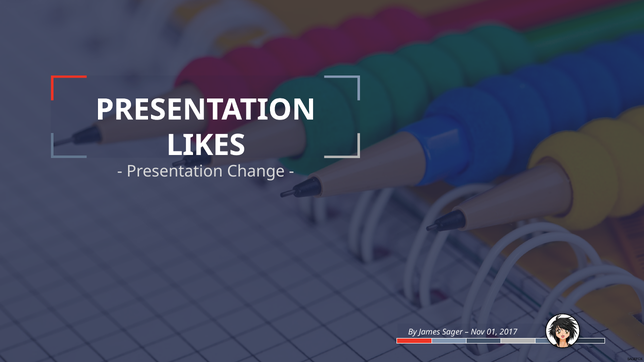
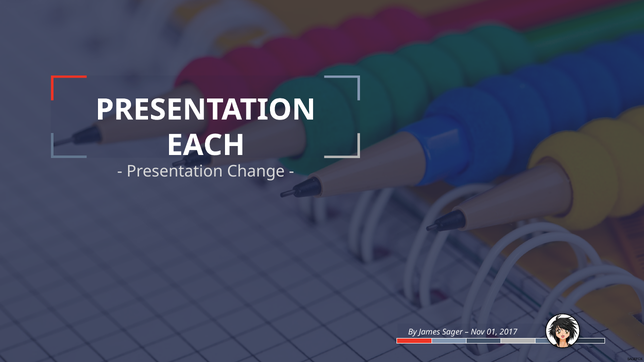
LIKES: LIKES -> EACH
